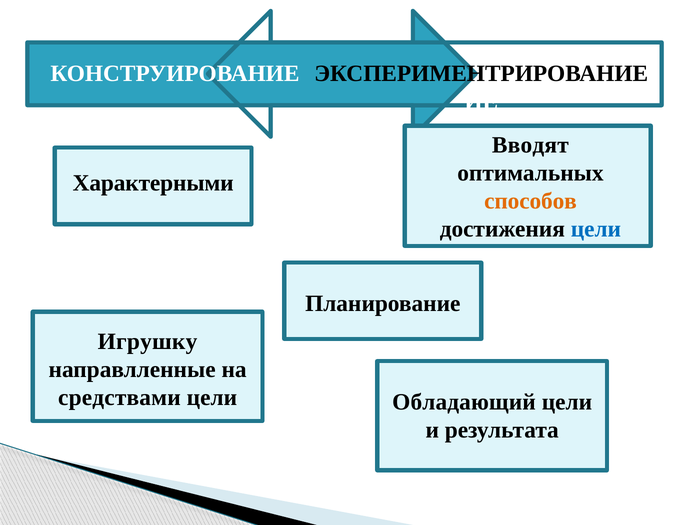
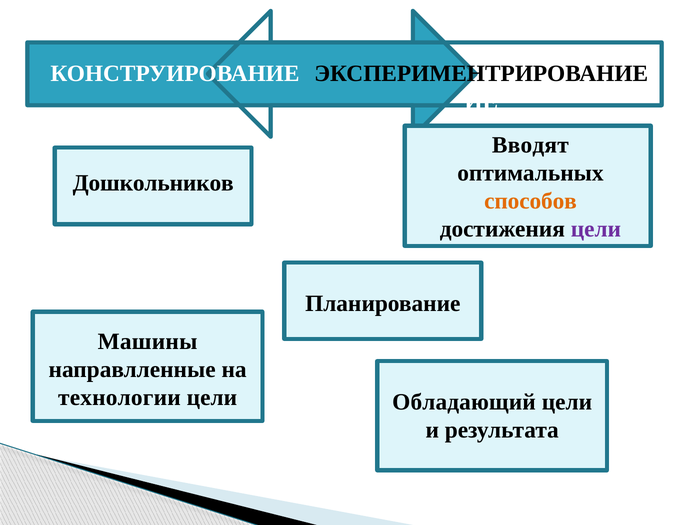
Характерными: Характерными -> Дошкольников
цели at (596, 229) colour: blue -> purple
Игрушку: Игрушку -> Машины
средствами: средствами -> технологии
